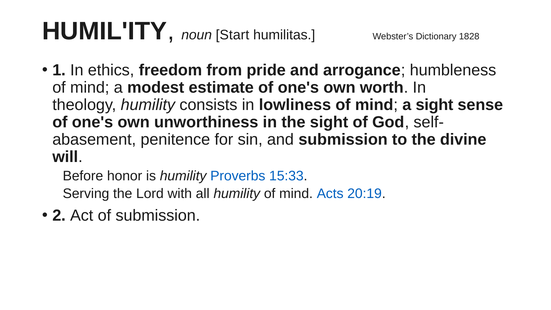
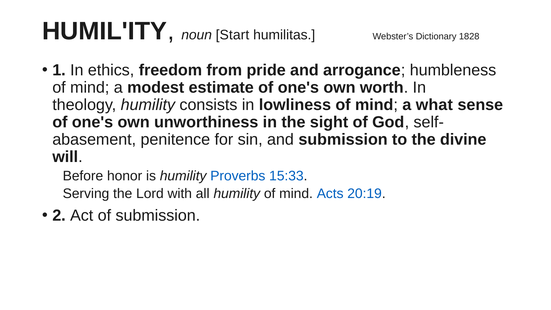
a sight: sight -> what
